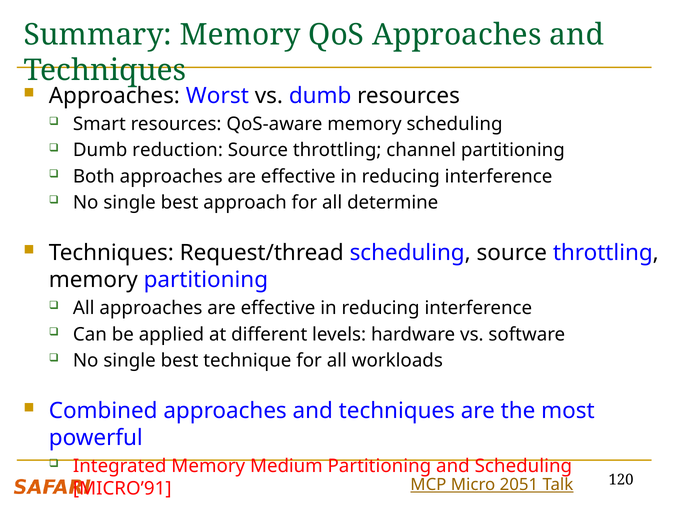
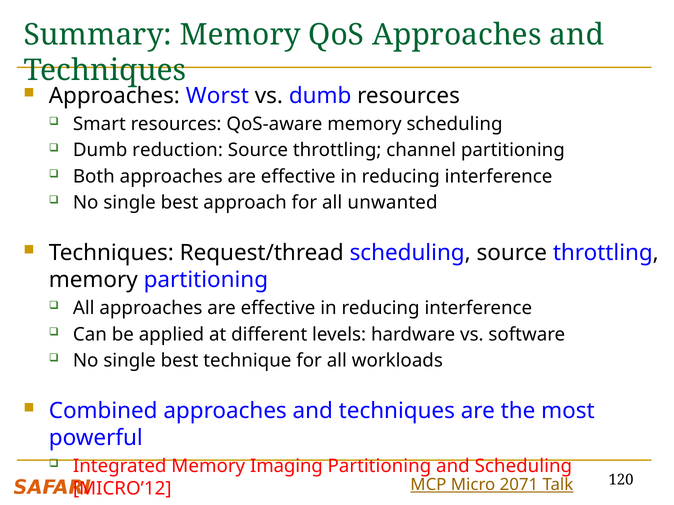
determine: determine -> unwanted
Medium: Medium -> Imaging
2051: 2051 -> 2071
MICRO’91: MICRO’91 -> MICRO’12
